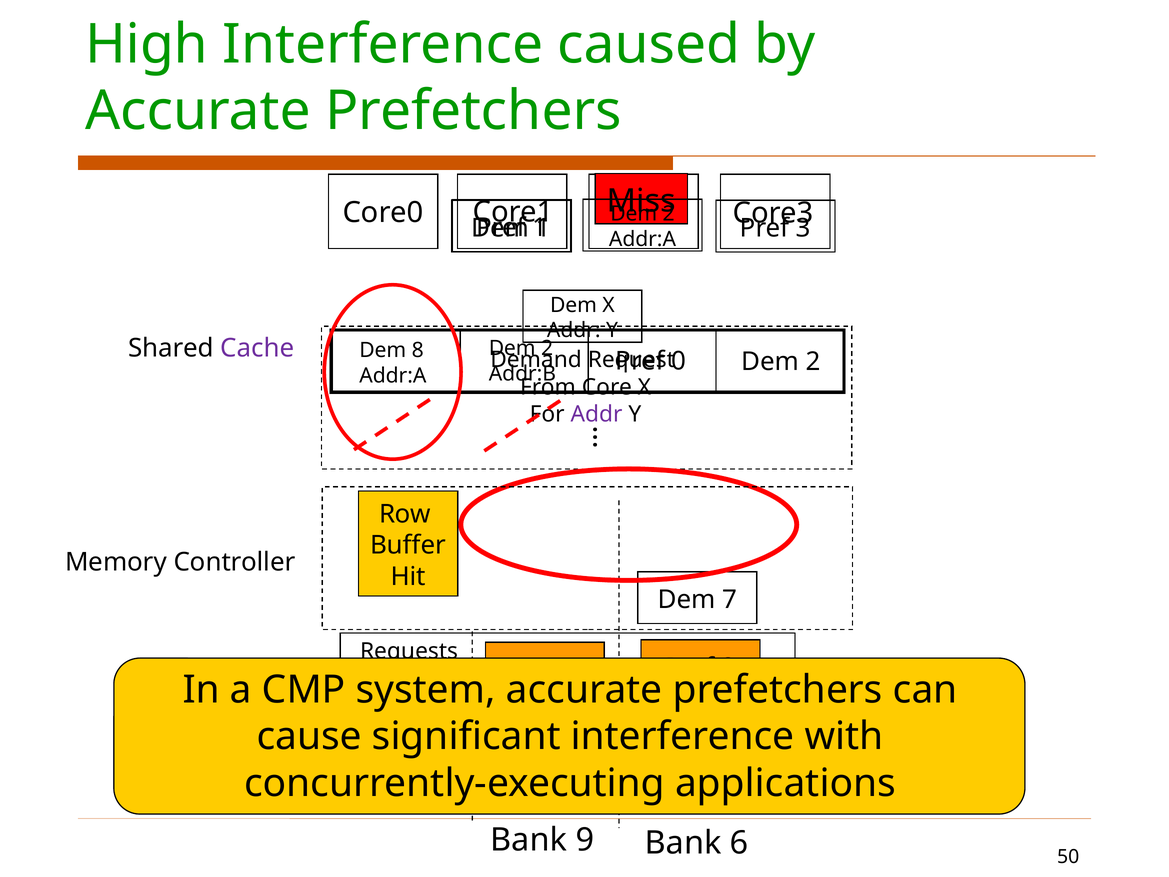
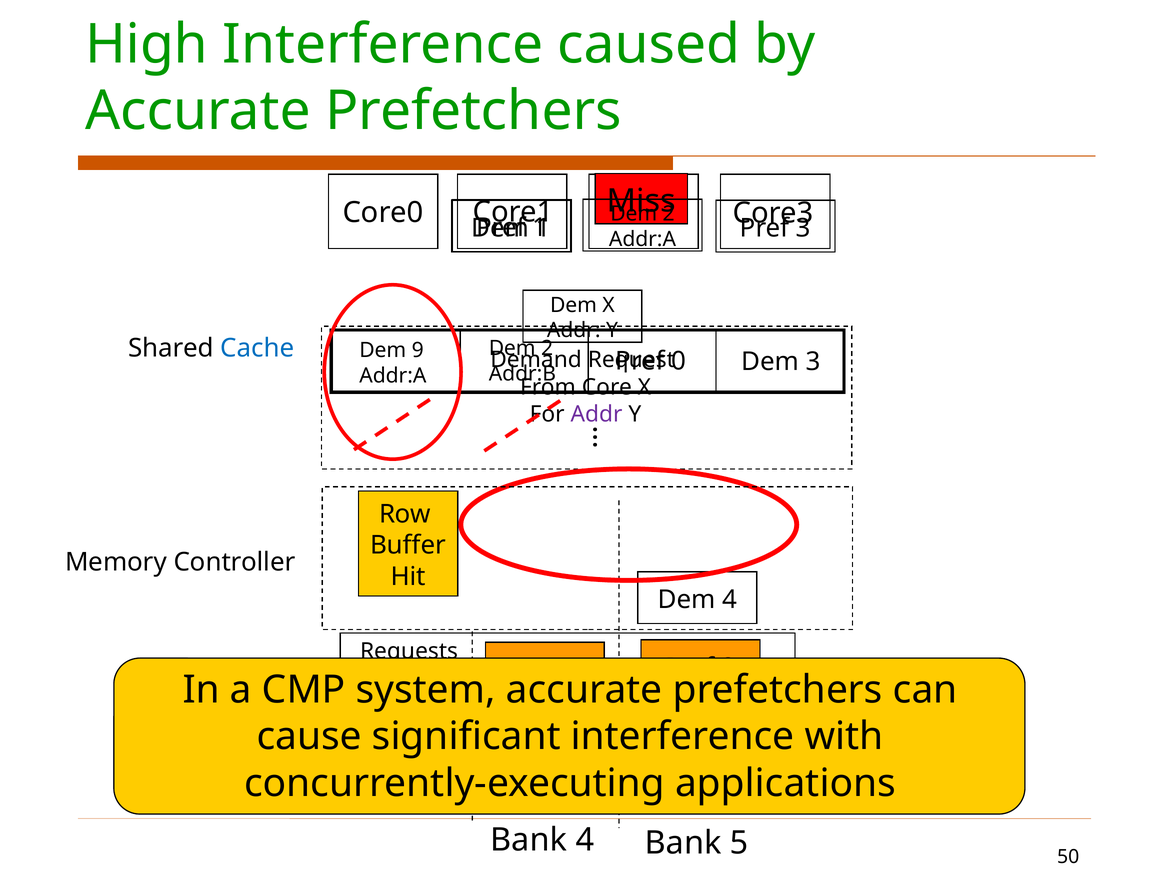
Cache colour: purple -> blue
8: 8 -> 9
0 Dem 2: 2 -> 3
Dem 7: 7 -> 4
Bank 9: 9 -> 4
6: 6 -> 5
